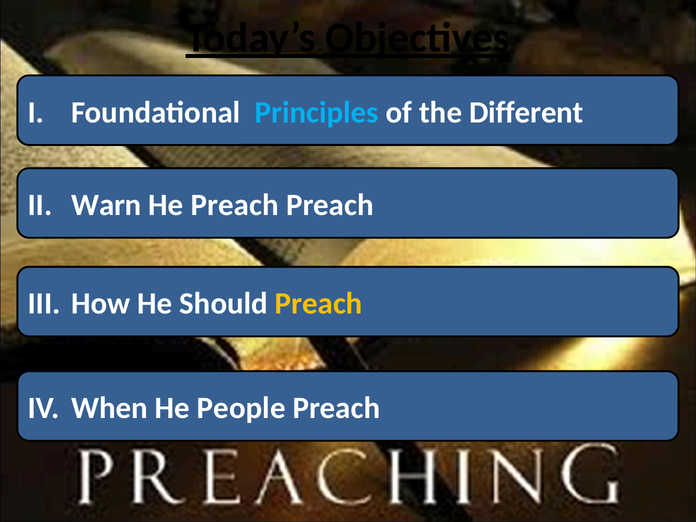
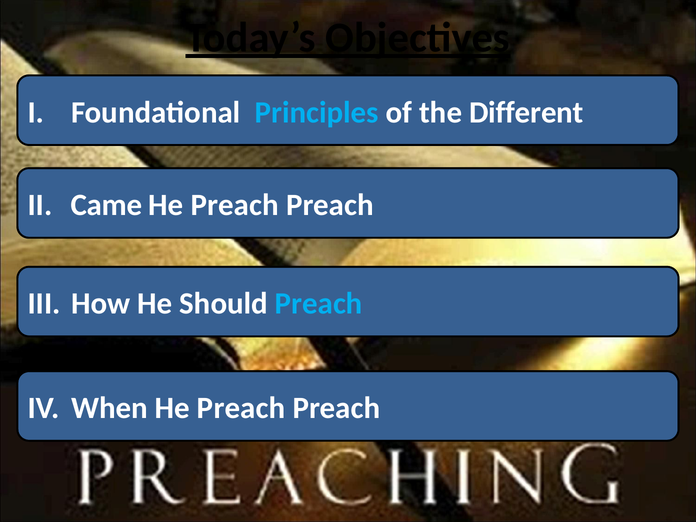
Warn: Warn -> Came
Preach at (319, 304) colour: yellow -> light blue
When He People: People -> Preach
